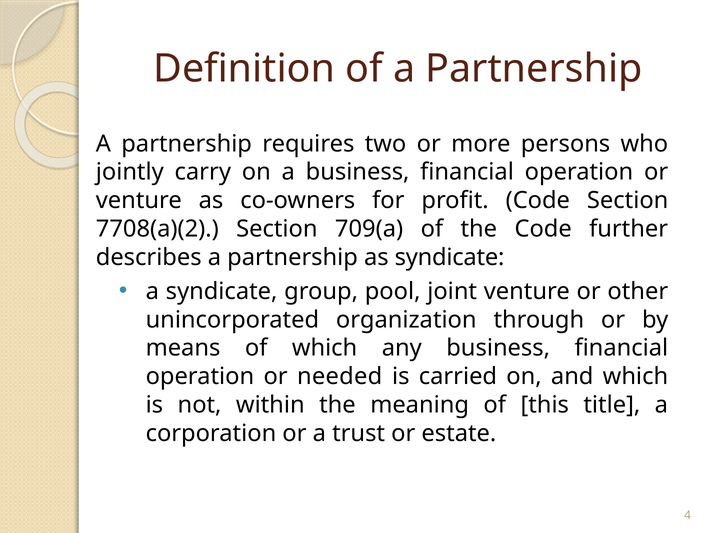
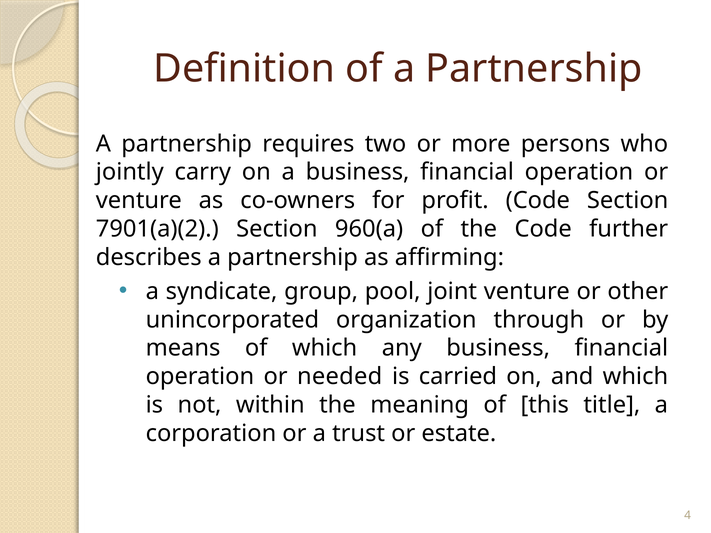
7708(a)(2: 7708(a)(2 -> 7901(a)(2
709(a: 709(a -> 960(a
as syndicate: syndicate -> affirming
